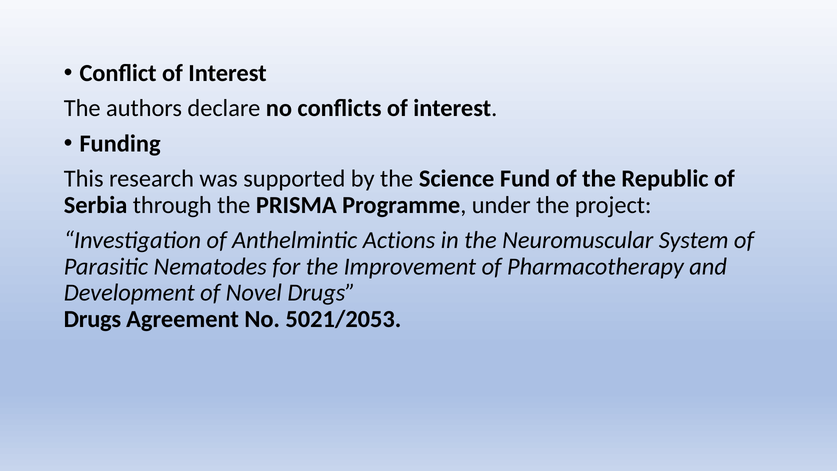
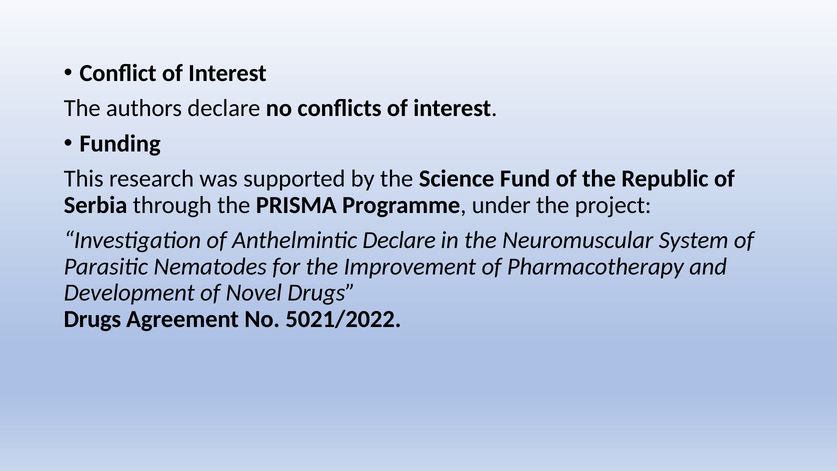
Anthelmintic Actions: Actions -> Declare
5021/2053: 5021/2053 -> 5021/2022
